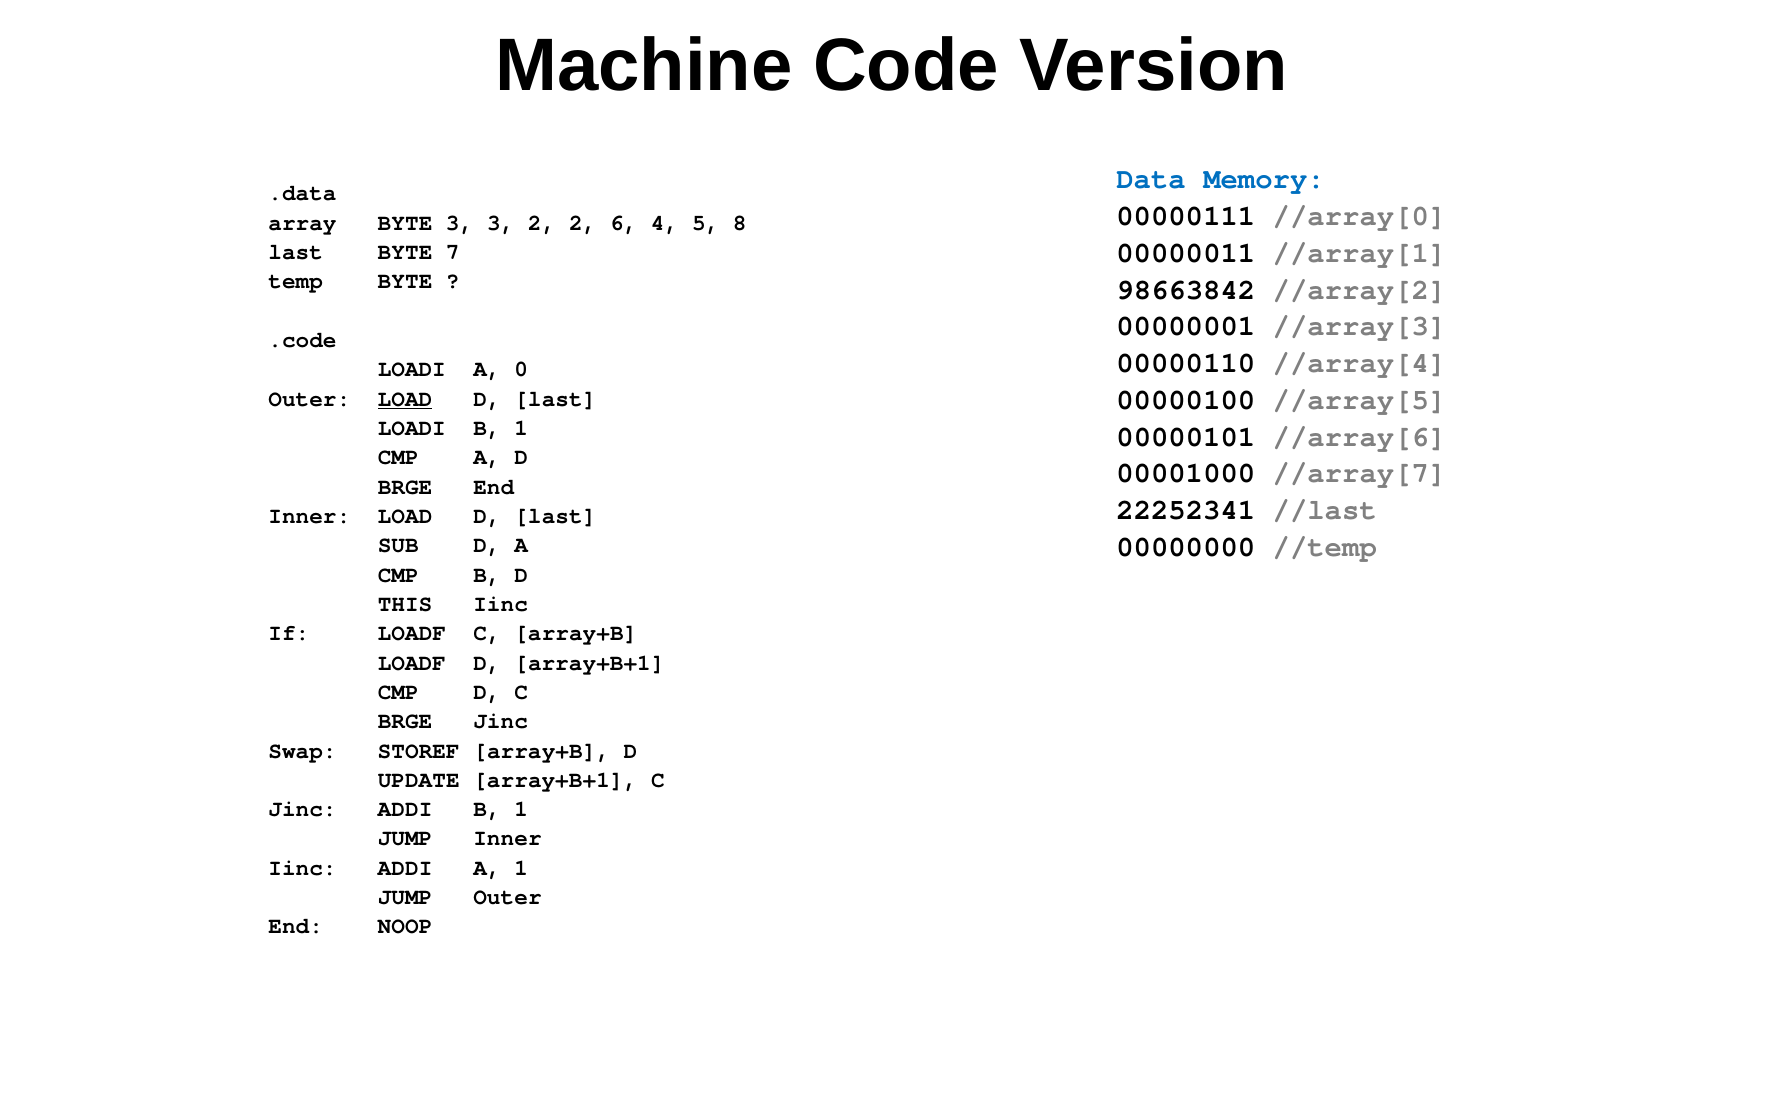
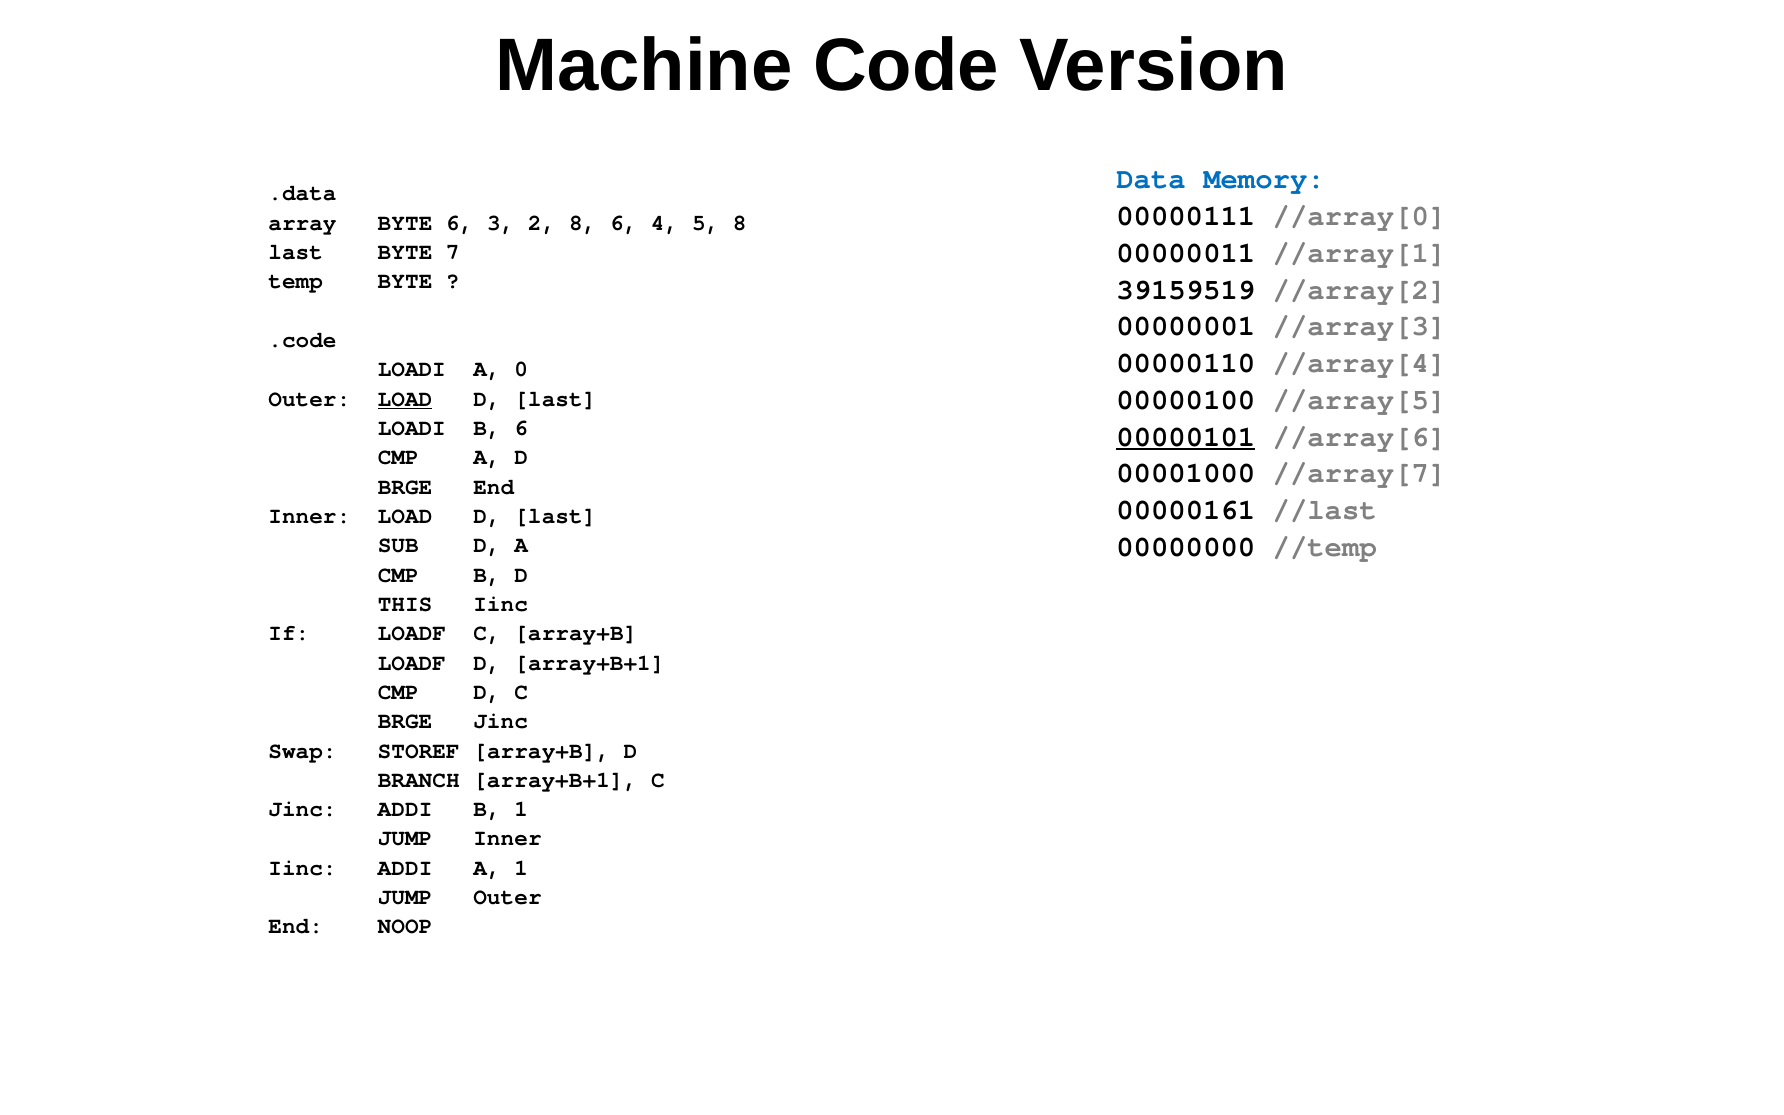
BYTE 3: 3 -> 6
2 2: 2 -> 8
98663842: 98663842 -> 39159519
LOADI B 1: 1 -> 6
00000101 underline: none -> present
22252341: 22252341 -> 00000161
UPDATE: UPDATE -> BRANCH
